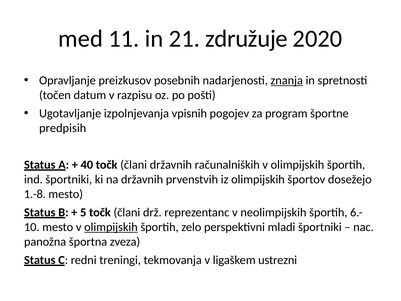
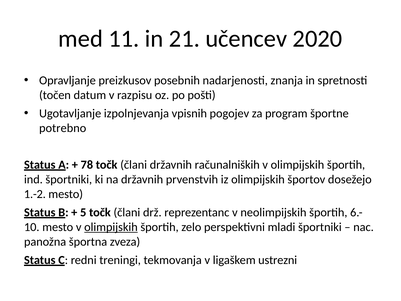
združuje: združuje -> učencev
znanja underline: present -> none
predpisih: predpisih -> potrebno
40: 40 -> 78
1.-8: 1.-8 -> 1.-2
